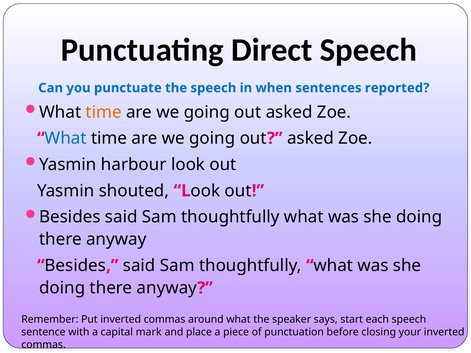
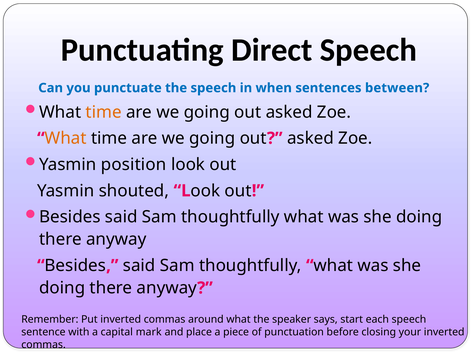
reported: reported -> between
What at (66, 138) colour: blue -> orange
harbour: harbour -> position
